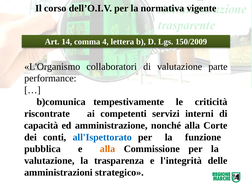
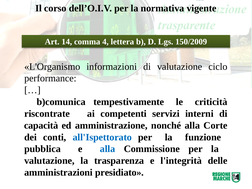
collaboratori: collaboratori -> informazioni
parte: parte -> ciclo
alla at (108, 149) colour: orange -> blue
strategico: strategico -> presidiato
